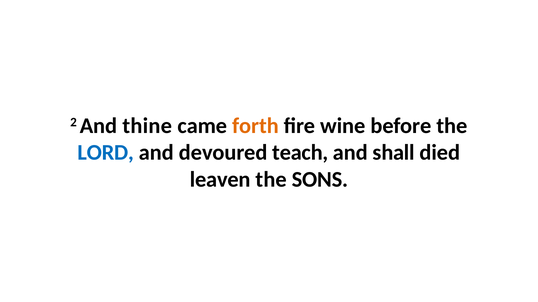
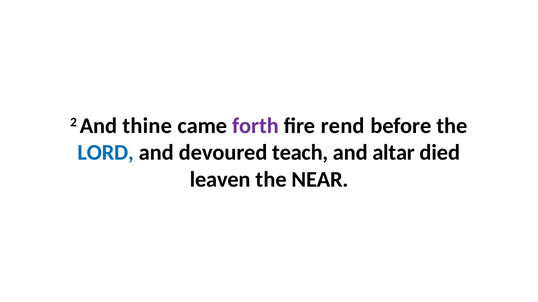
forth colour: orange -> purple
wine: wine -> rend
shall: shall -> altar
SONS: SONS -> NEAR
